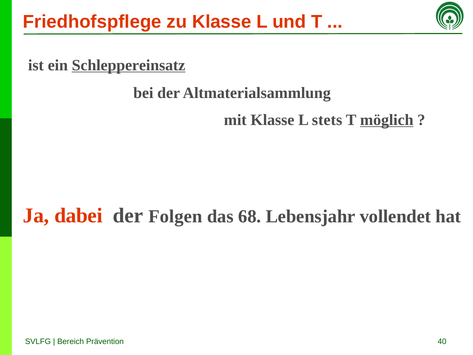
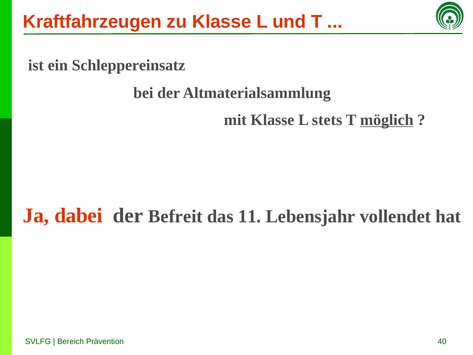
Friedhofspflege: Friedhofspflege -> Kraftfahrzeugen
Schleppereinsatz underline: present -> none
Folgen: Folgen -> Befreit
68: 68 -> 11
